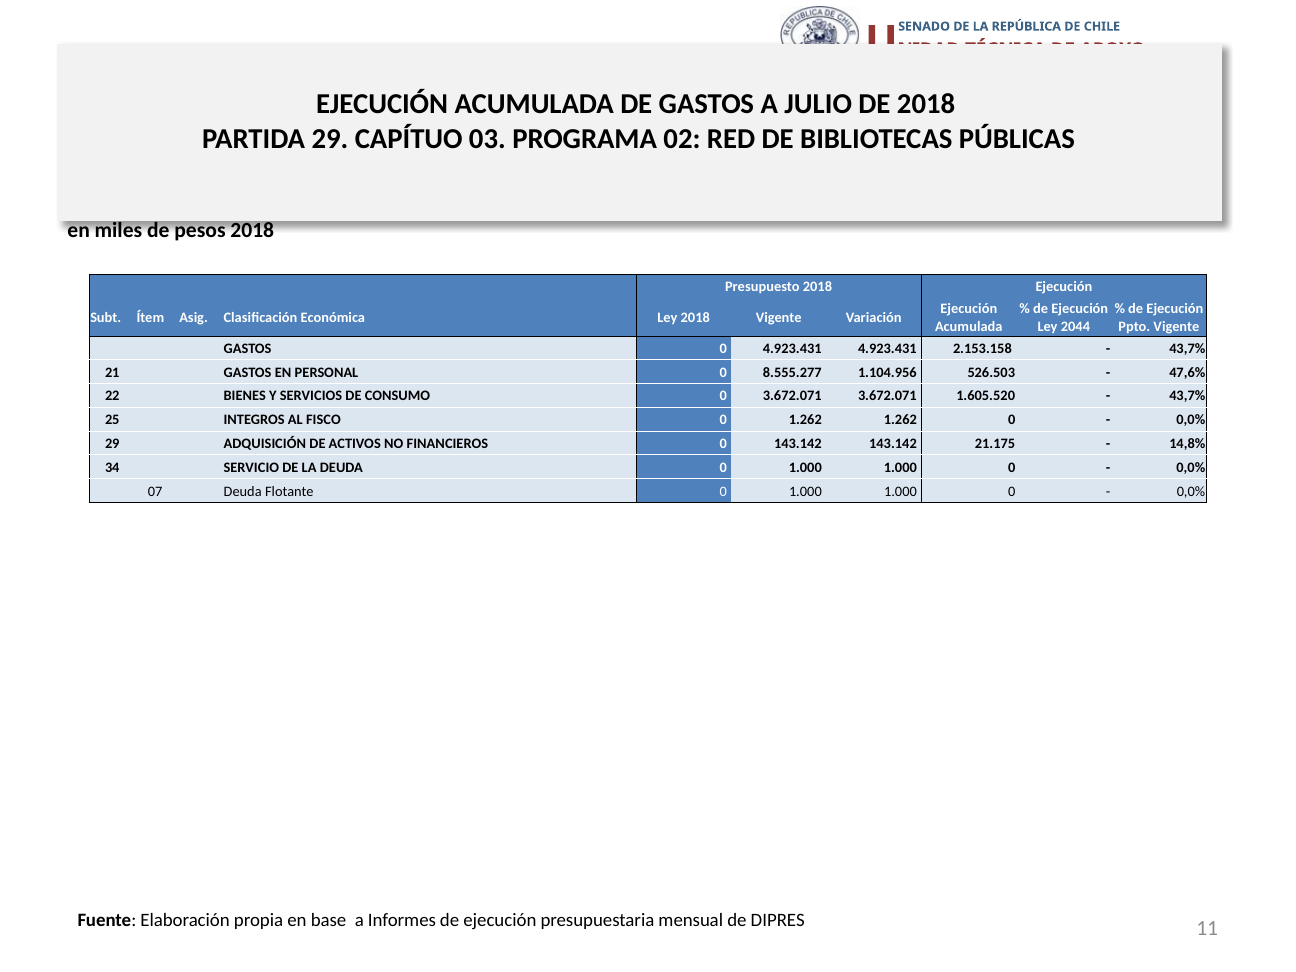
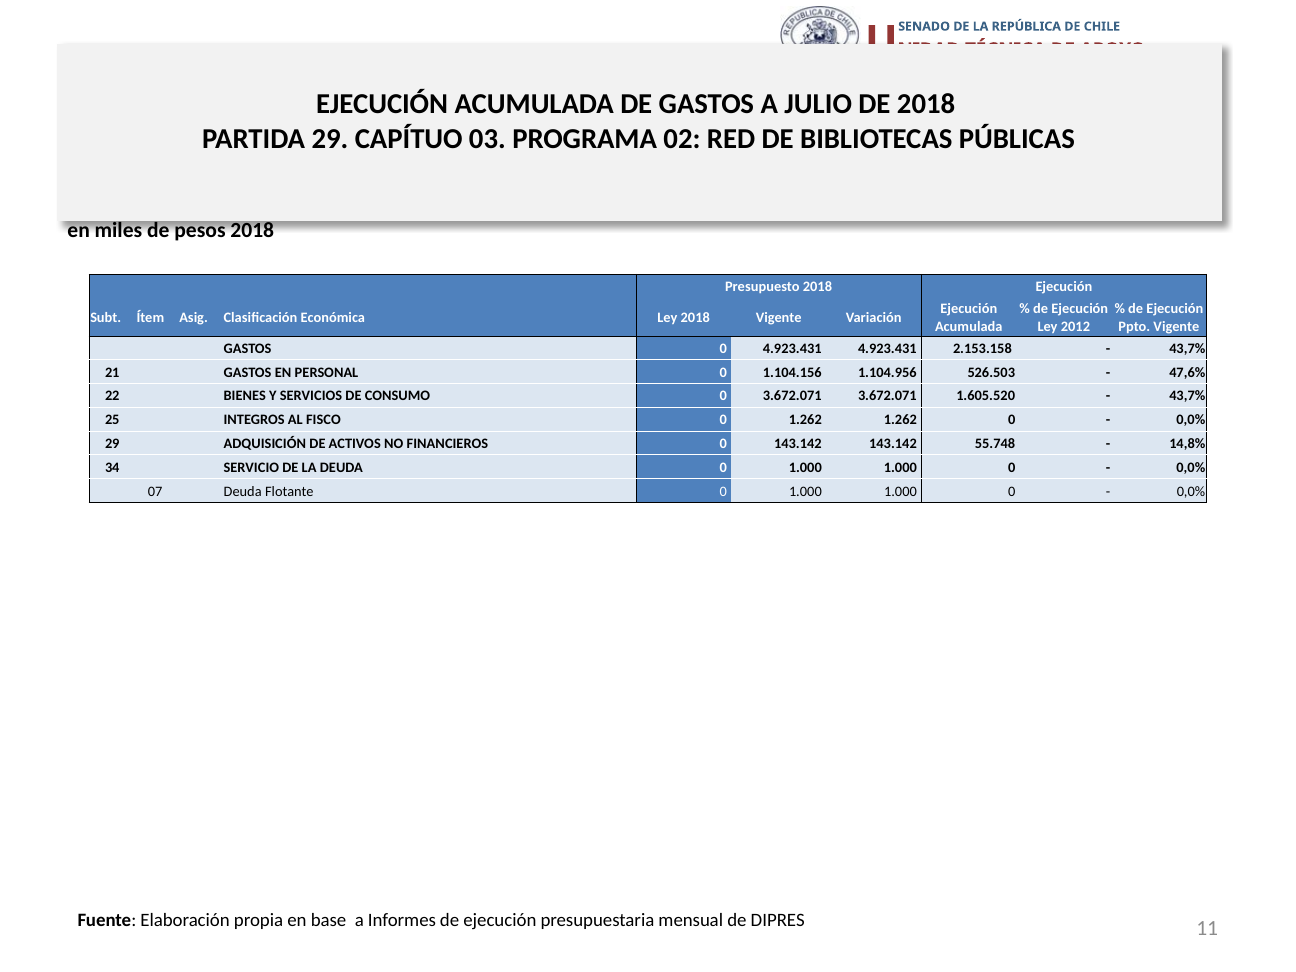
2044: 2044 -> 2012
8.555.277: 8.555.277 -> 1.104.156
21.175: 21.175 -> 55.748
